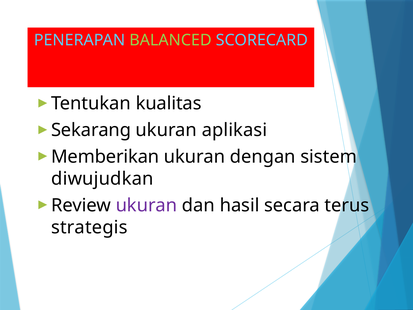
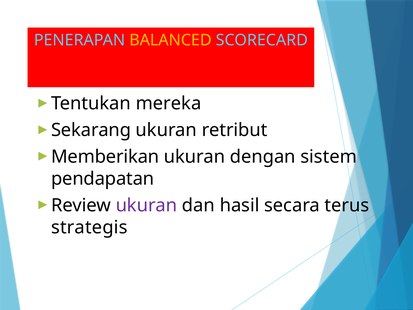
BALANCED colour: light green -> yellow
kualitas: kualitas -> mereka
aplikasi: aplikasi -> retribut
diwujudkan: diwujudkan -> pendapatan
